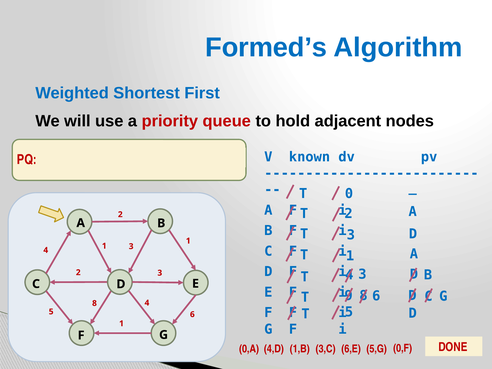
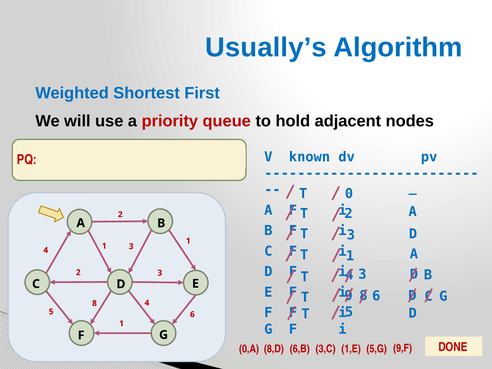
Formed’s: Formed’s -> Usually’s
0,F at (403, 348): 0,F -> 9,F
4,D: 4,D -> 8,D
6,E: 6,E -> 1,E
1,B: 1,B -> 6,B
